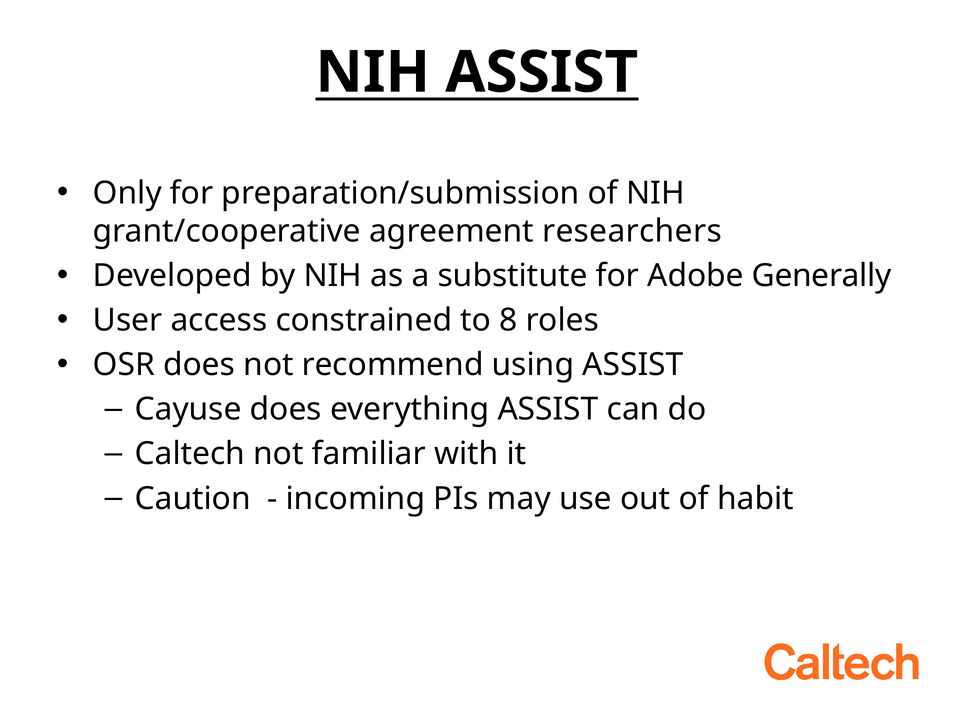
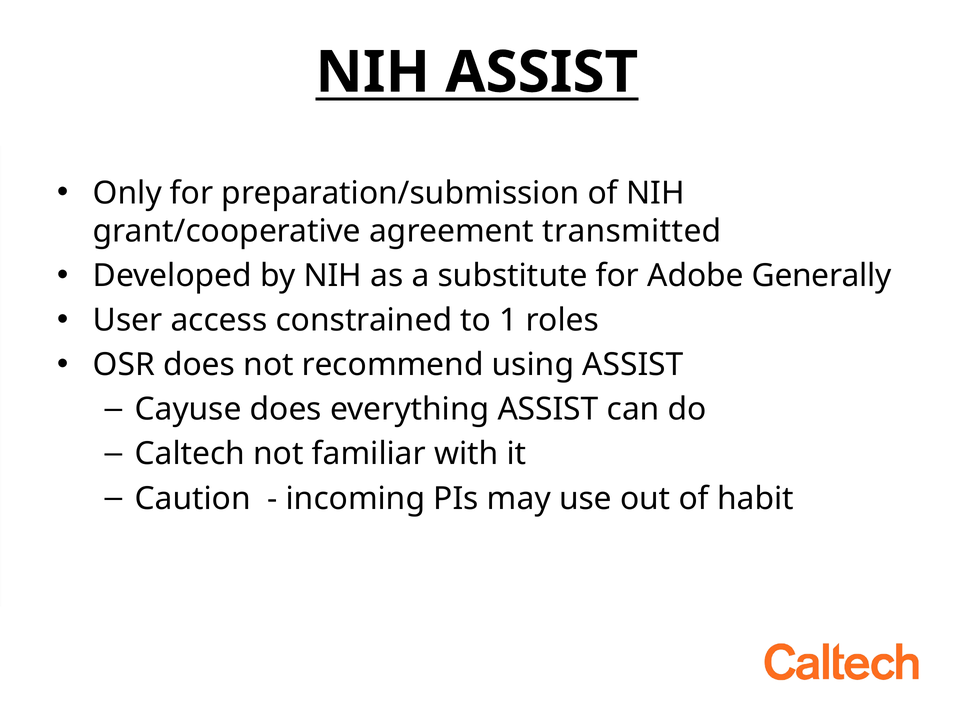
researchers: researchers -> transmitted
8: 8 -> 1
